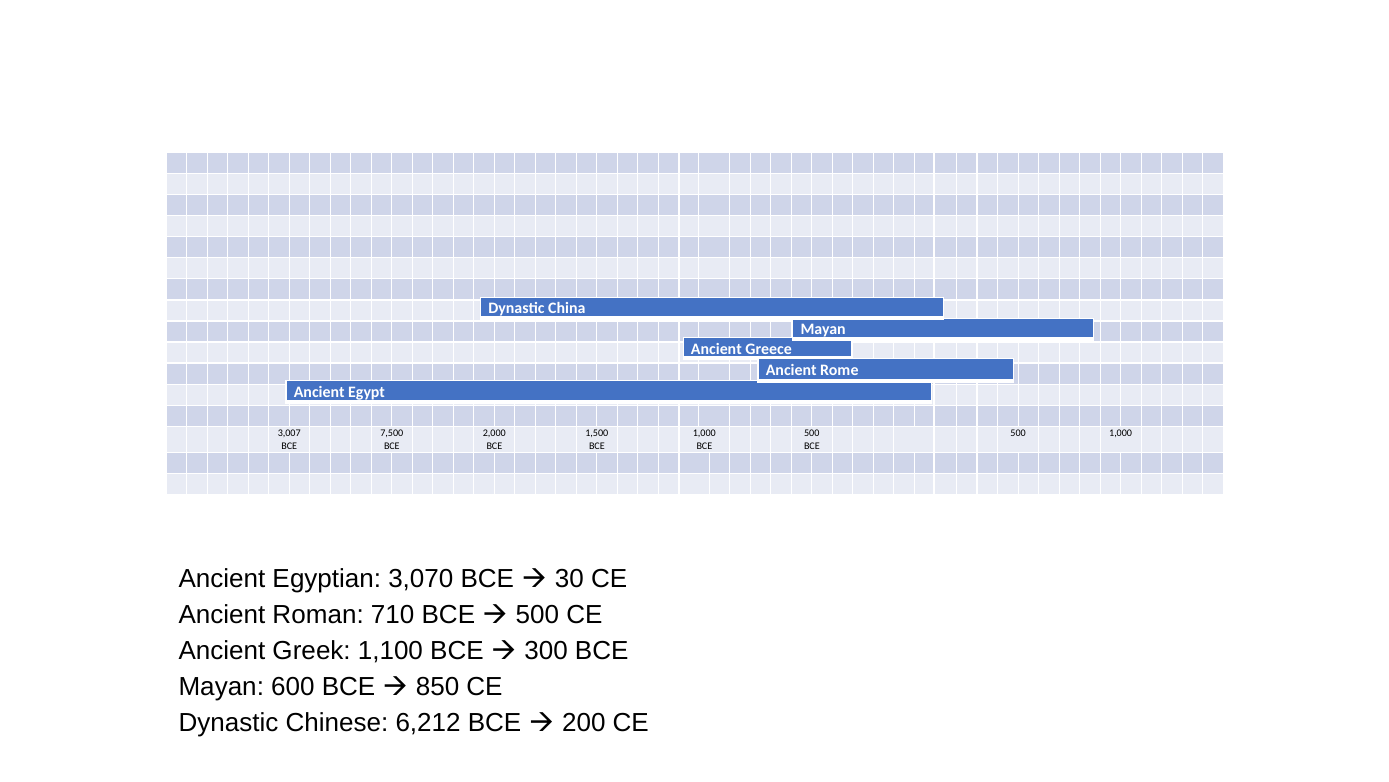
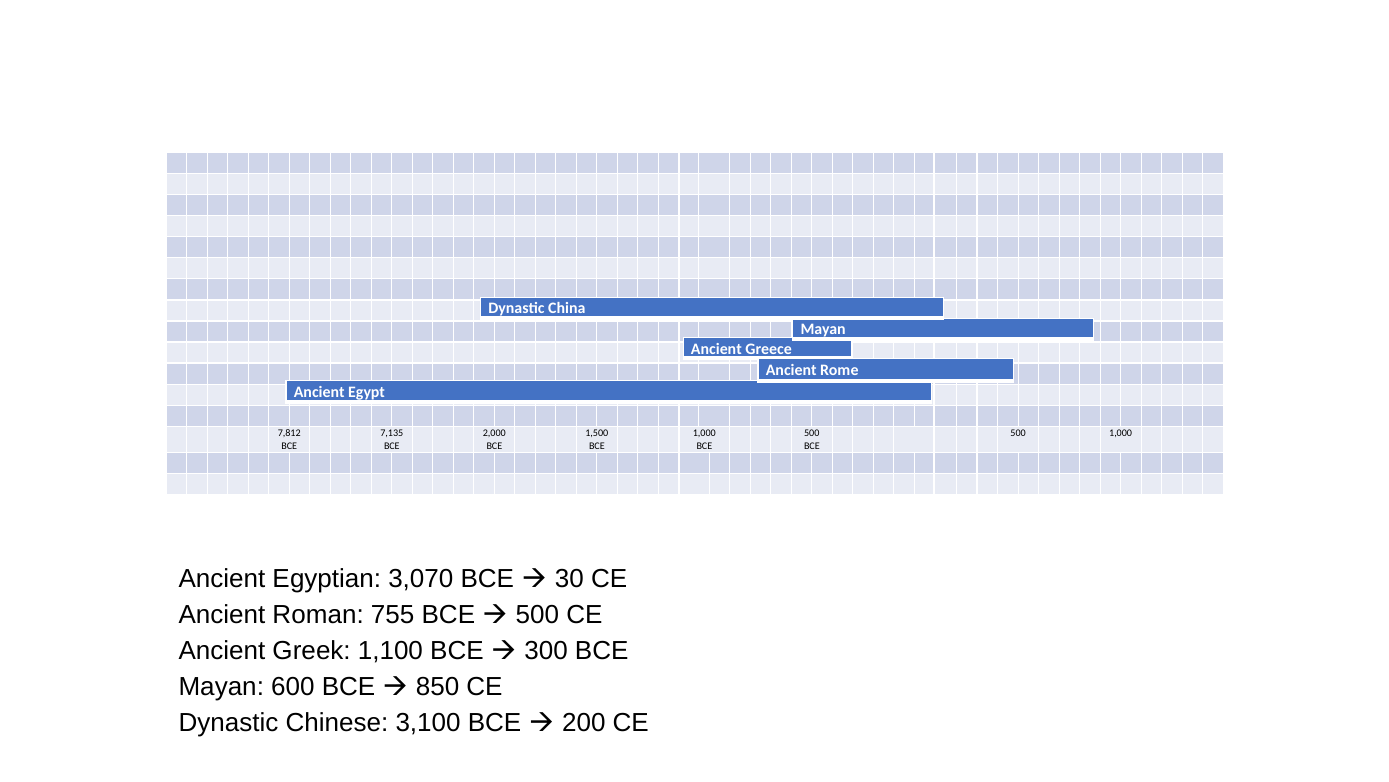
3,007: 3,007 -> 7,812
7,500: 7,500 -> 7,135
710: 710 -> 755
6,212: 6,212 -> 3,100
